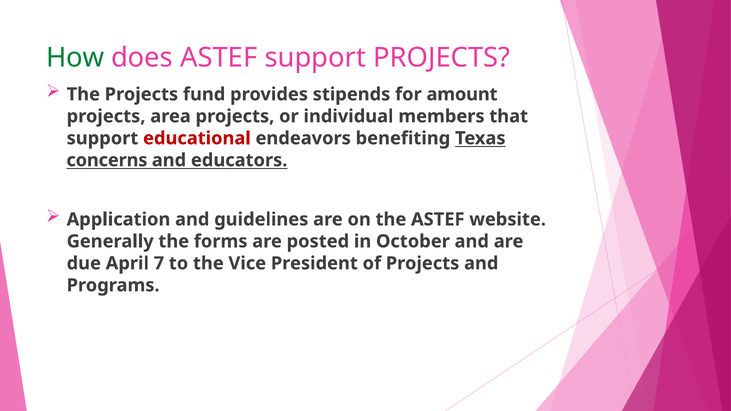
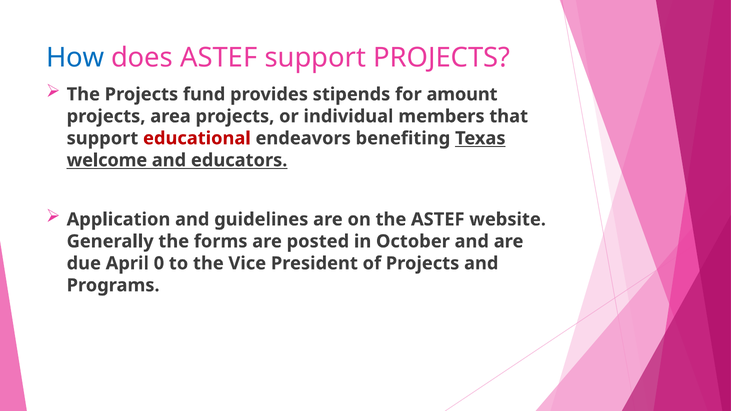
How colour: green -> blue
concerns: concerns -> welcome
7: 7 -> 0
